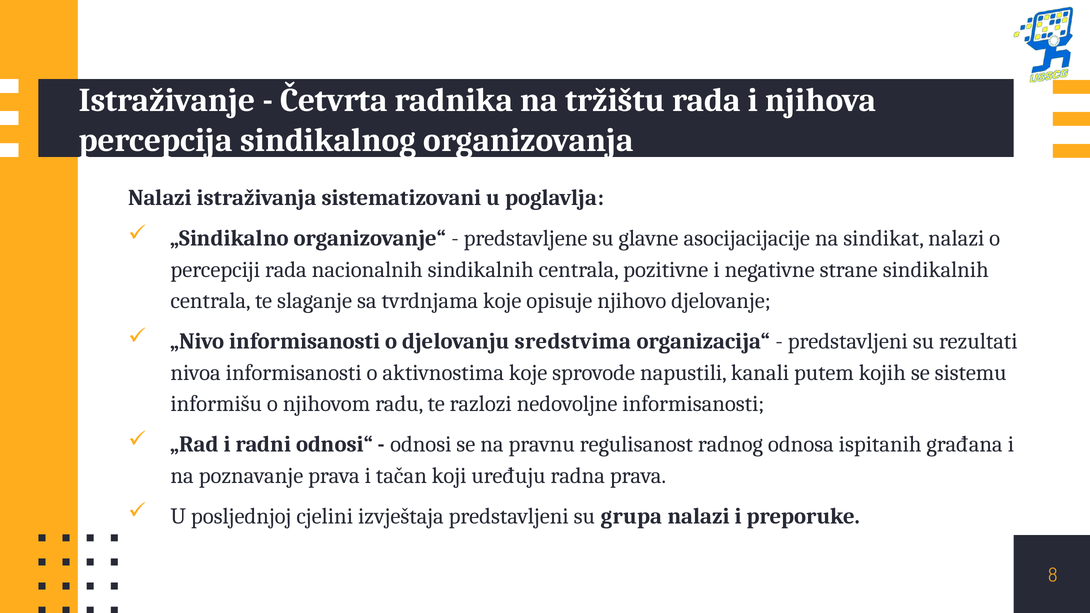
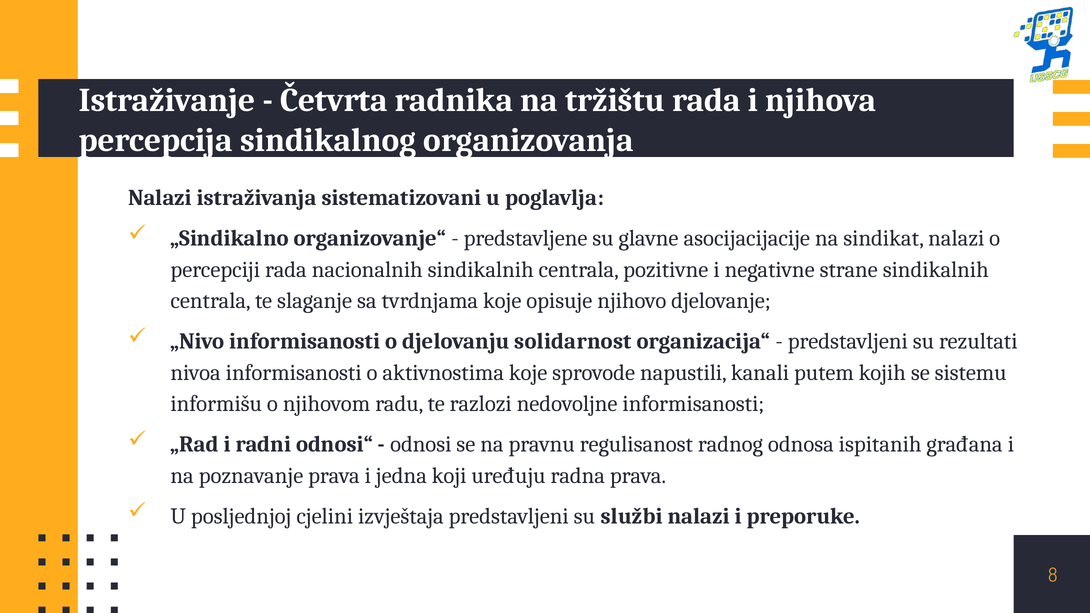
sredstvima: sredstvima -> solidarnost
tačan: tačan -> jedna
grupa: grupa -> službi
